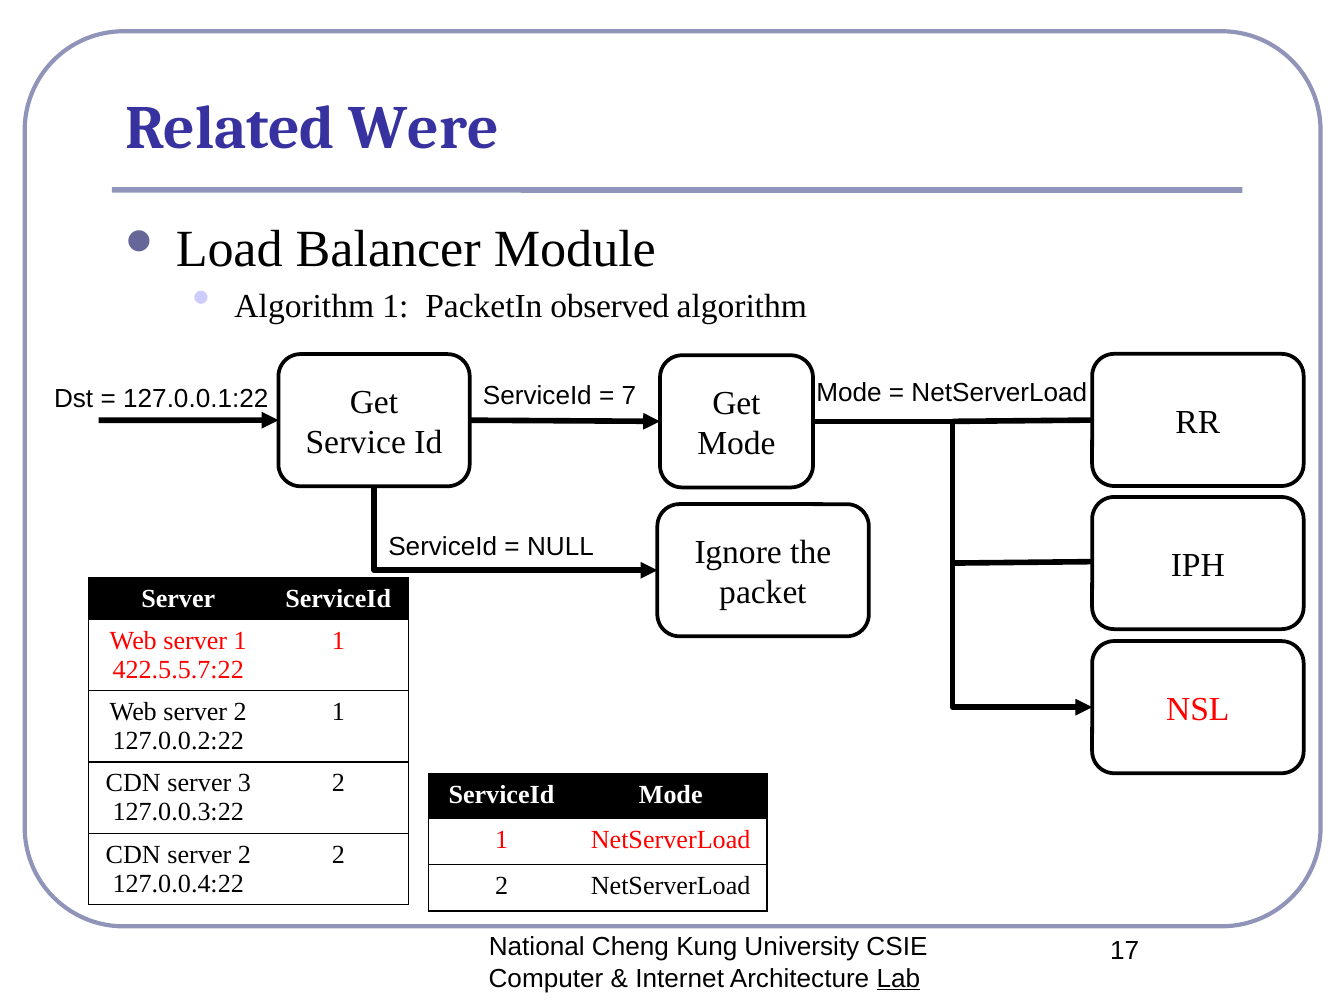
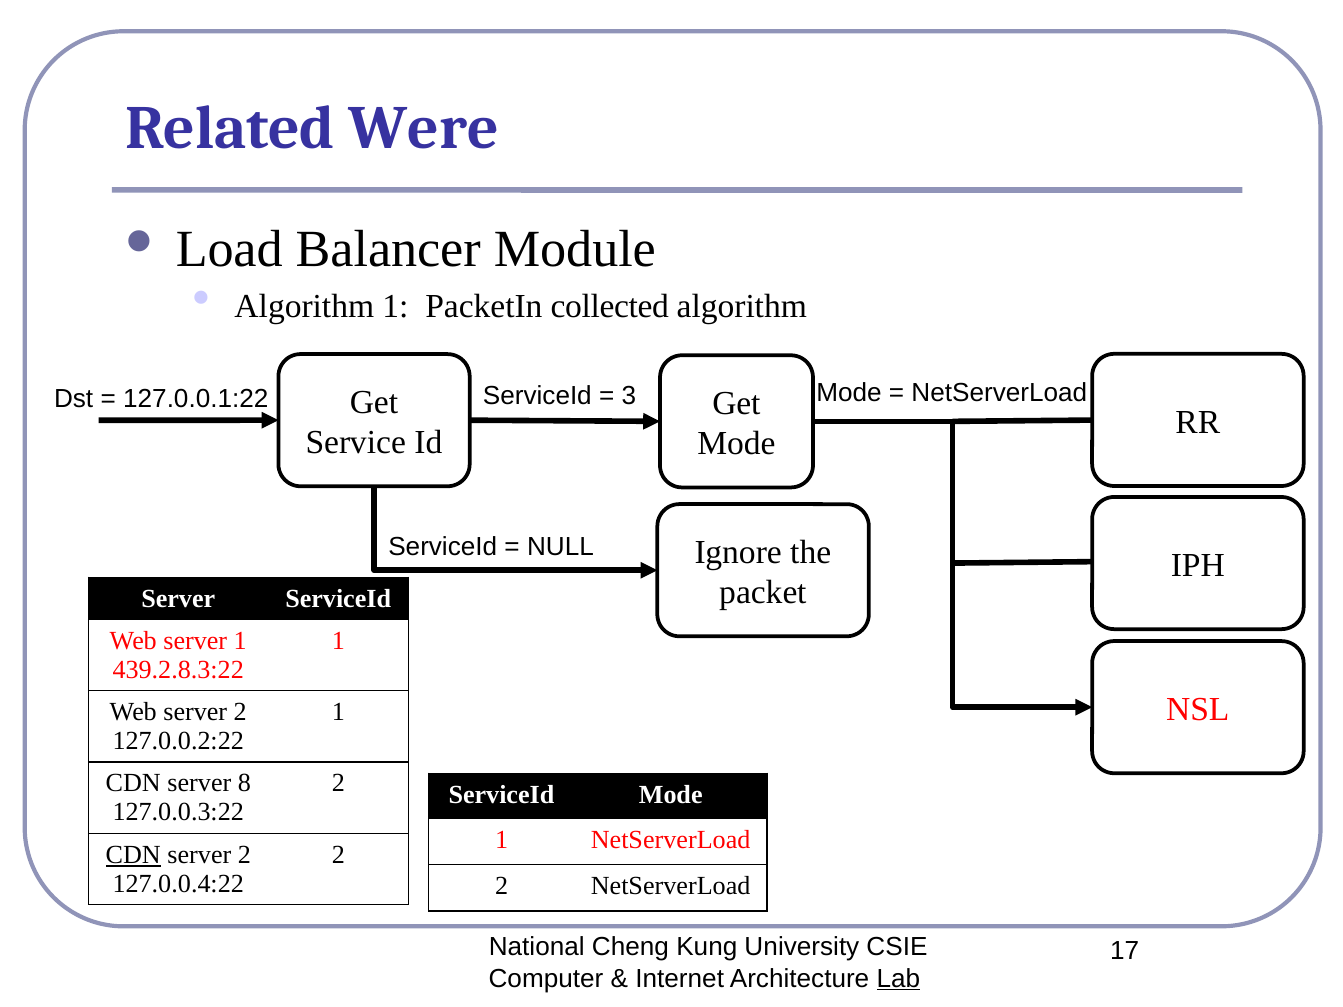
observed: observed -> collected
7: 7 -> 3
422.5.5.7:22: 422.5.5.7:22 -> 439.2.8.3:22
3: 3 -> 8
CDN at (133, 855) underline: none -> present
